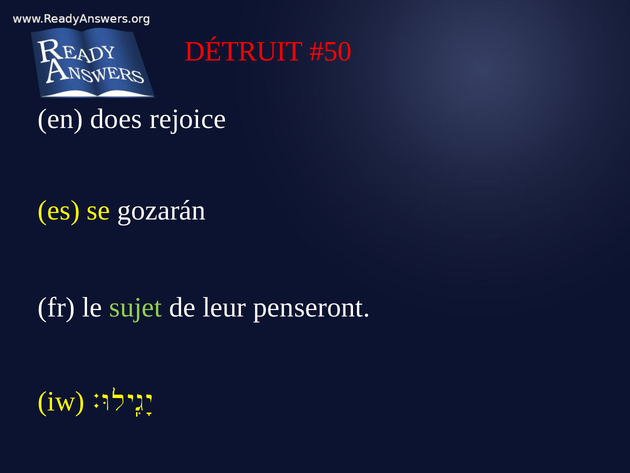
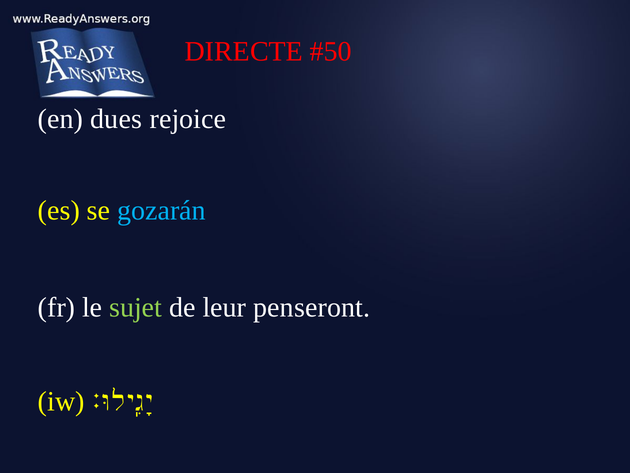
DÉTRUIT: DÉTRUIT -> DIRECTE
does: does -> dues
gozarán colour: white -> light blue
